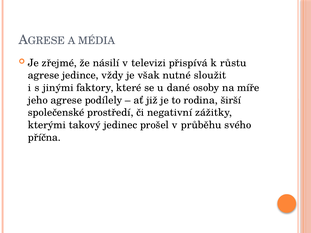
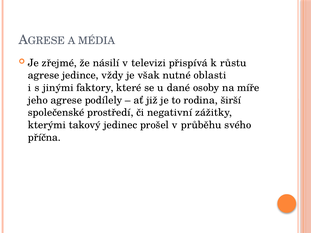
sloužit: sloužit -> oblasti
